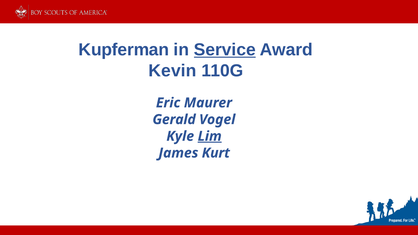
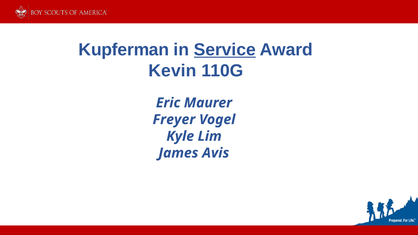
Gerald: Gerald -> Freyer
Lim underline: present -> none
Kurt: Kurt -> Avis
